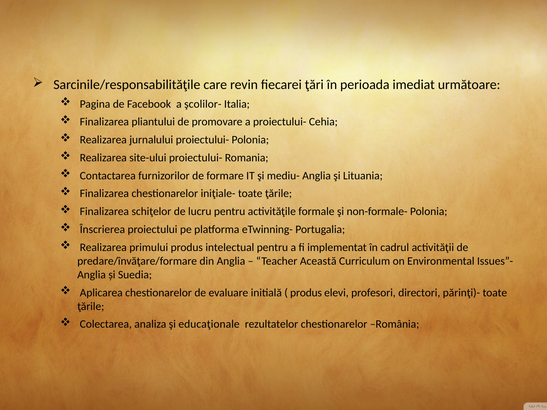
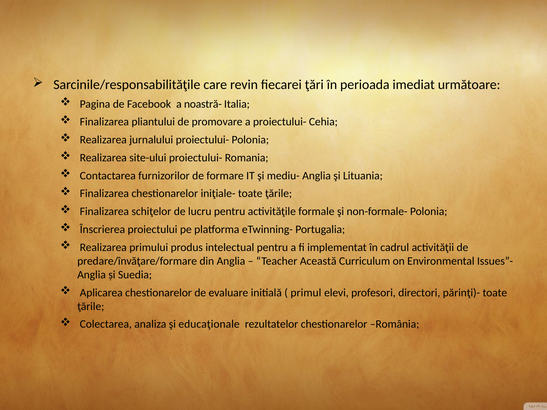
şcolilor-: şcolilor- -> noastră-
produs at (306, 293): produs -> primul
